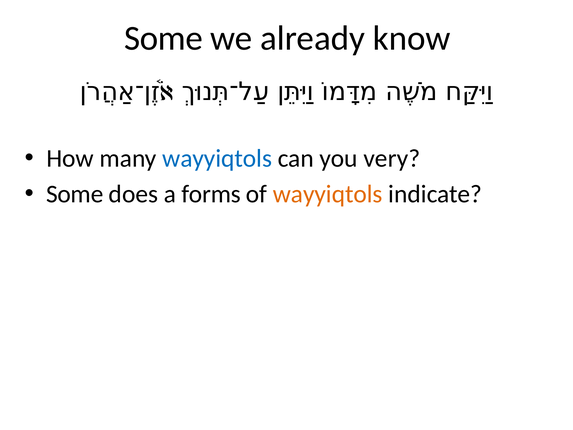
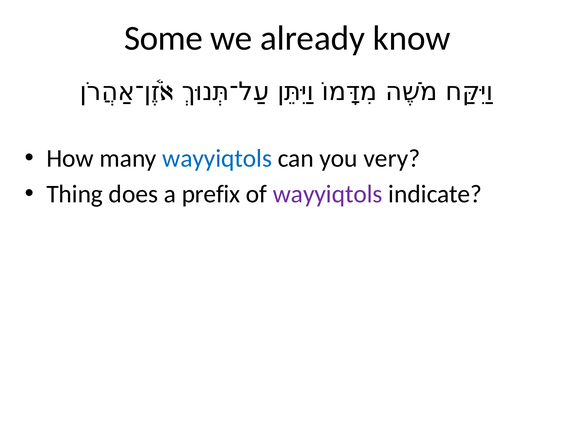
Some at (75, 194): Some -> Thing
forms: forms -> prefix
wayyiqtols at (328, 194) colour: orange -> purple
